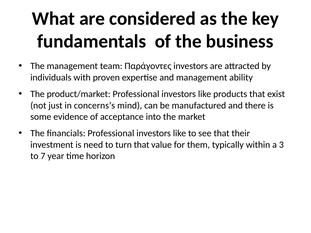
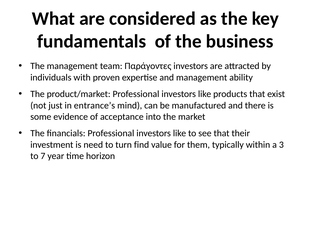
concerns’s: concerns’s -> entrance’s
turn that: that -> find
